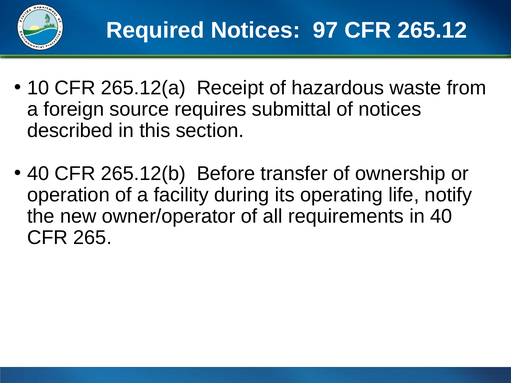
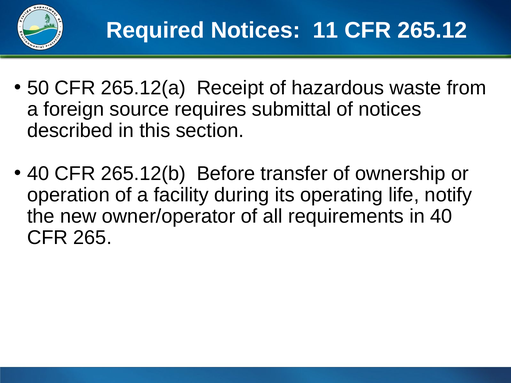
97: 97 -> 11
10: 10 -> 50
